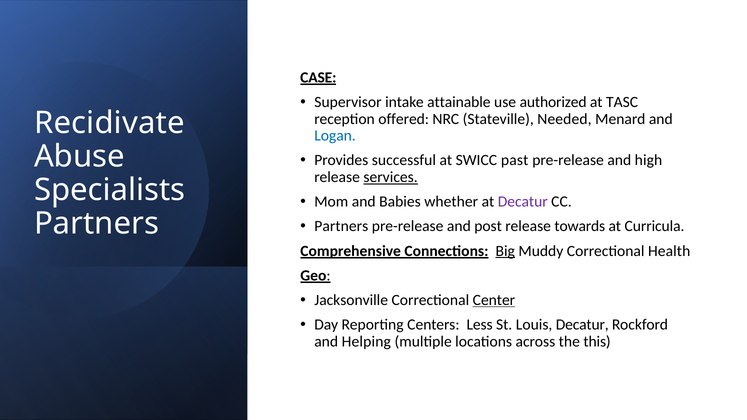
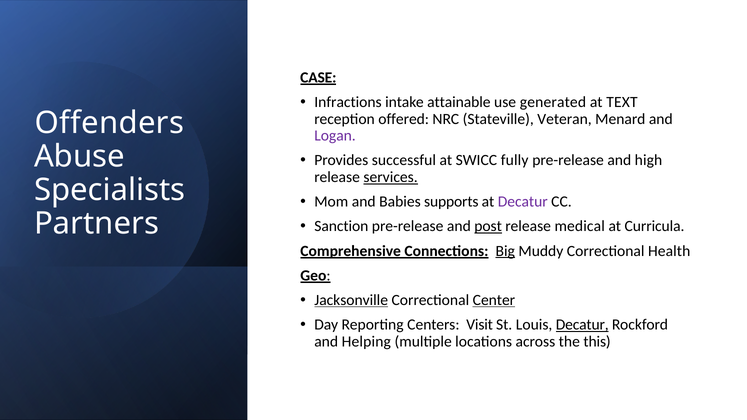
Supervisor: Supervisor -> Infractions
authorized: authorized -> generated
TASC: TASC -> TEXT
Needed: Needed -> Veteran
Recidivate: Recidivate -> Offenders
Logan colour: blue -> purple
past: past -> fully
whether: whether -> supports
Partners at (341, 226): Partners -> Sanction
post underline: none -> present
towards: towards -> medical
Jacksonville underline: none -> present
Less: Less -> Visit
Decatur at (582, 325) underline: none -> present
